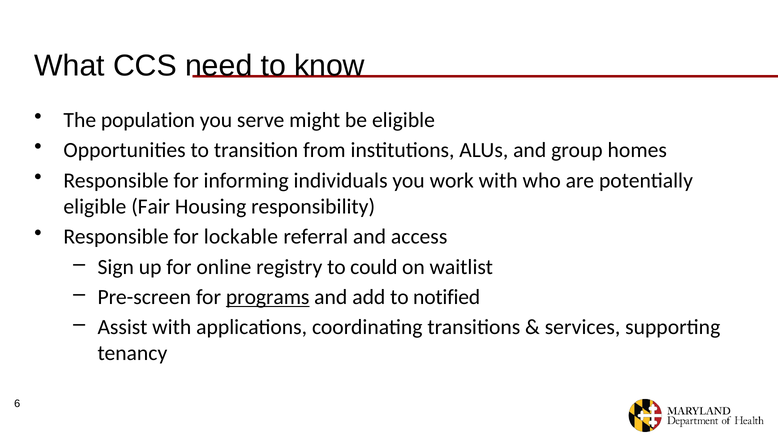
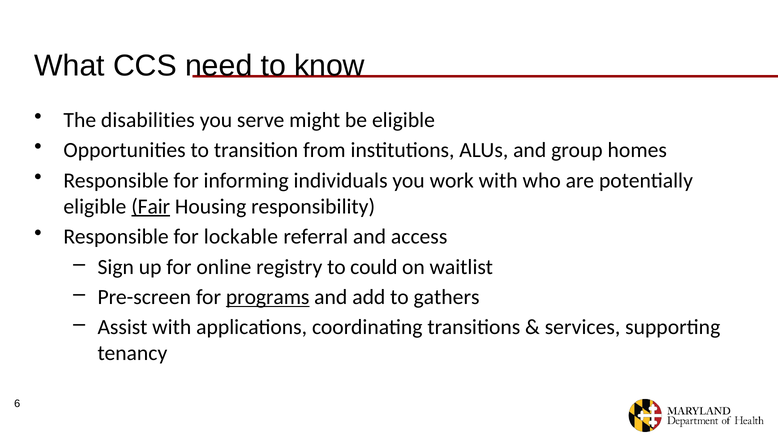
population: population -> disabilities
Fair underline: none -> present
notified: notified -> gathers
